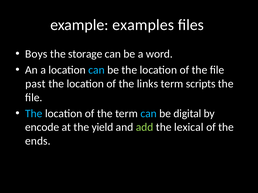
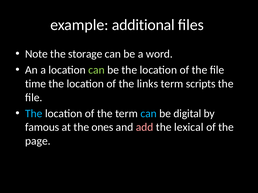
examples: examples -> additional
Boys: Boys -> Note
can at (97, 70) colour: light blue -> light green
past: past -> time
encode: encode -> famous
yield: yield -> ones
add colour: light green -> pink
ends: ends -> page
